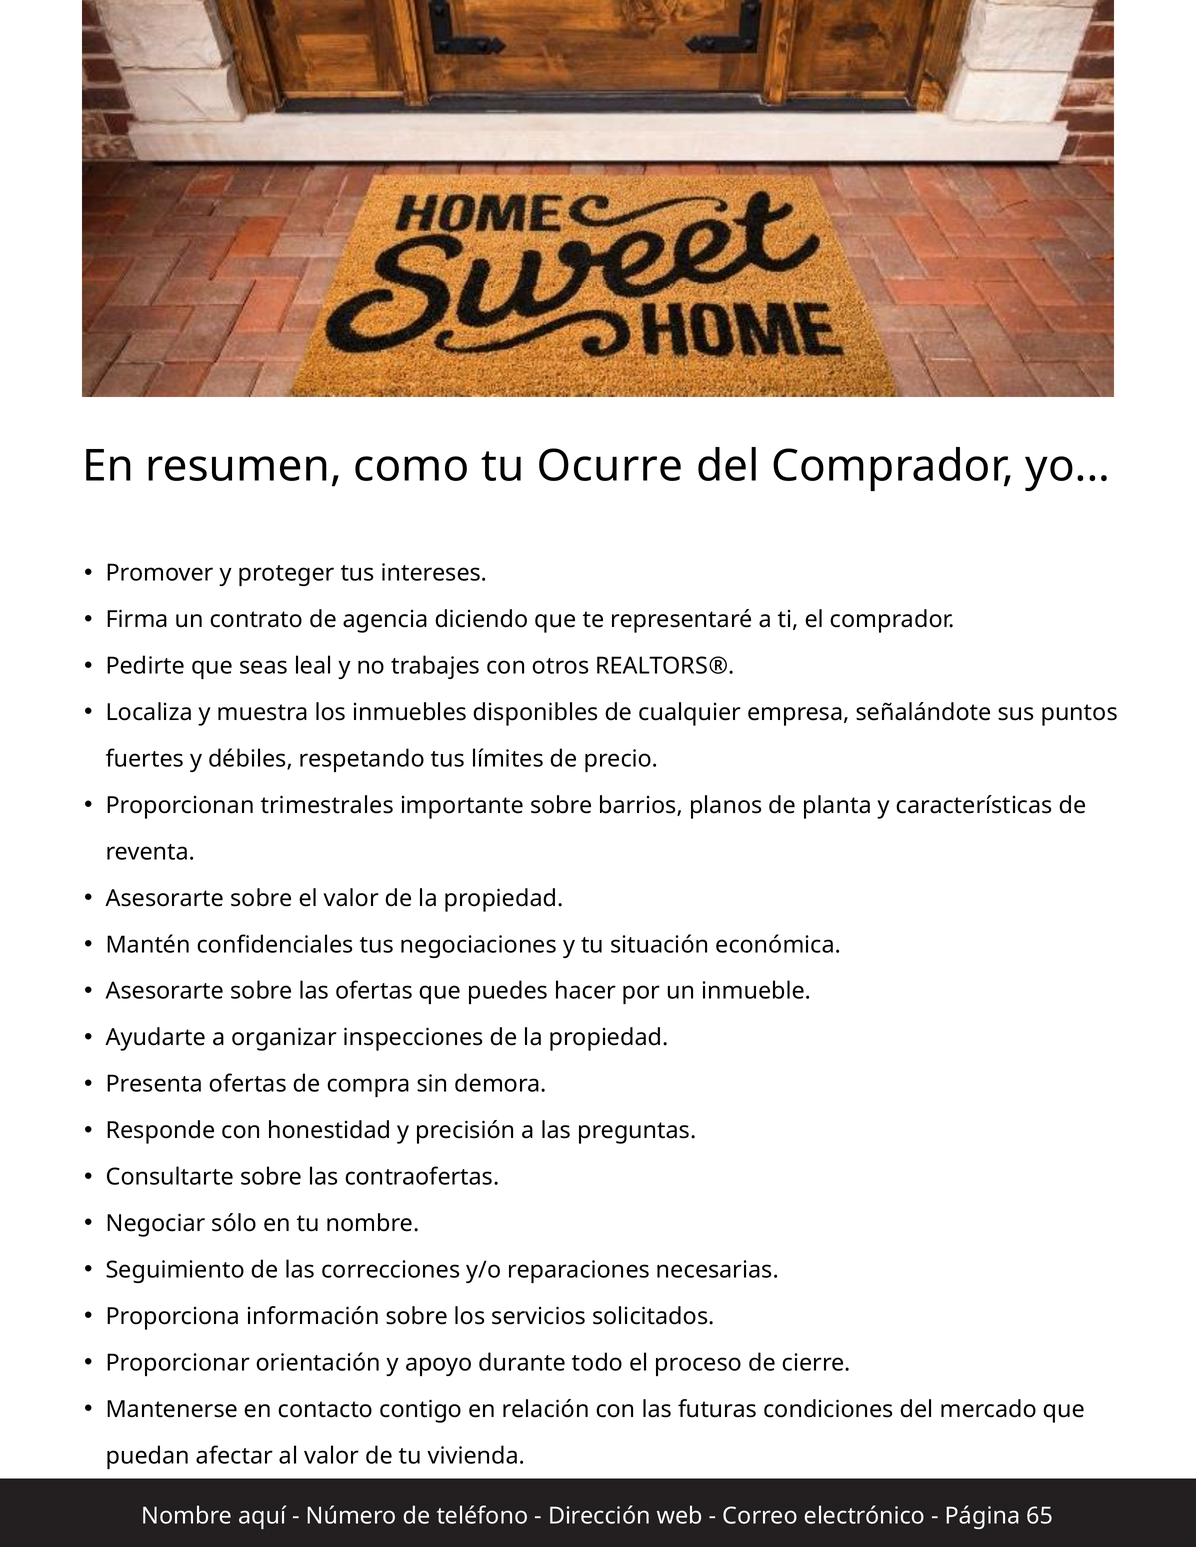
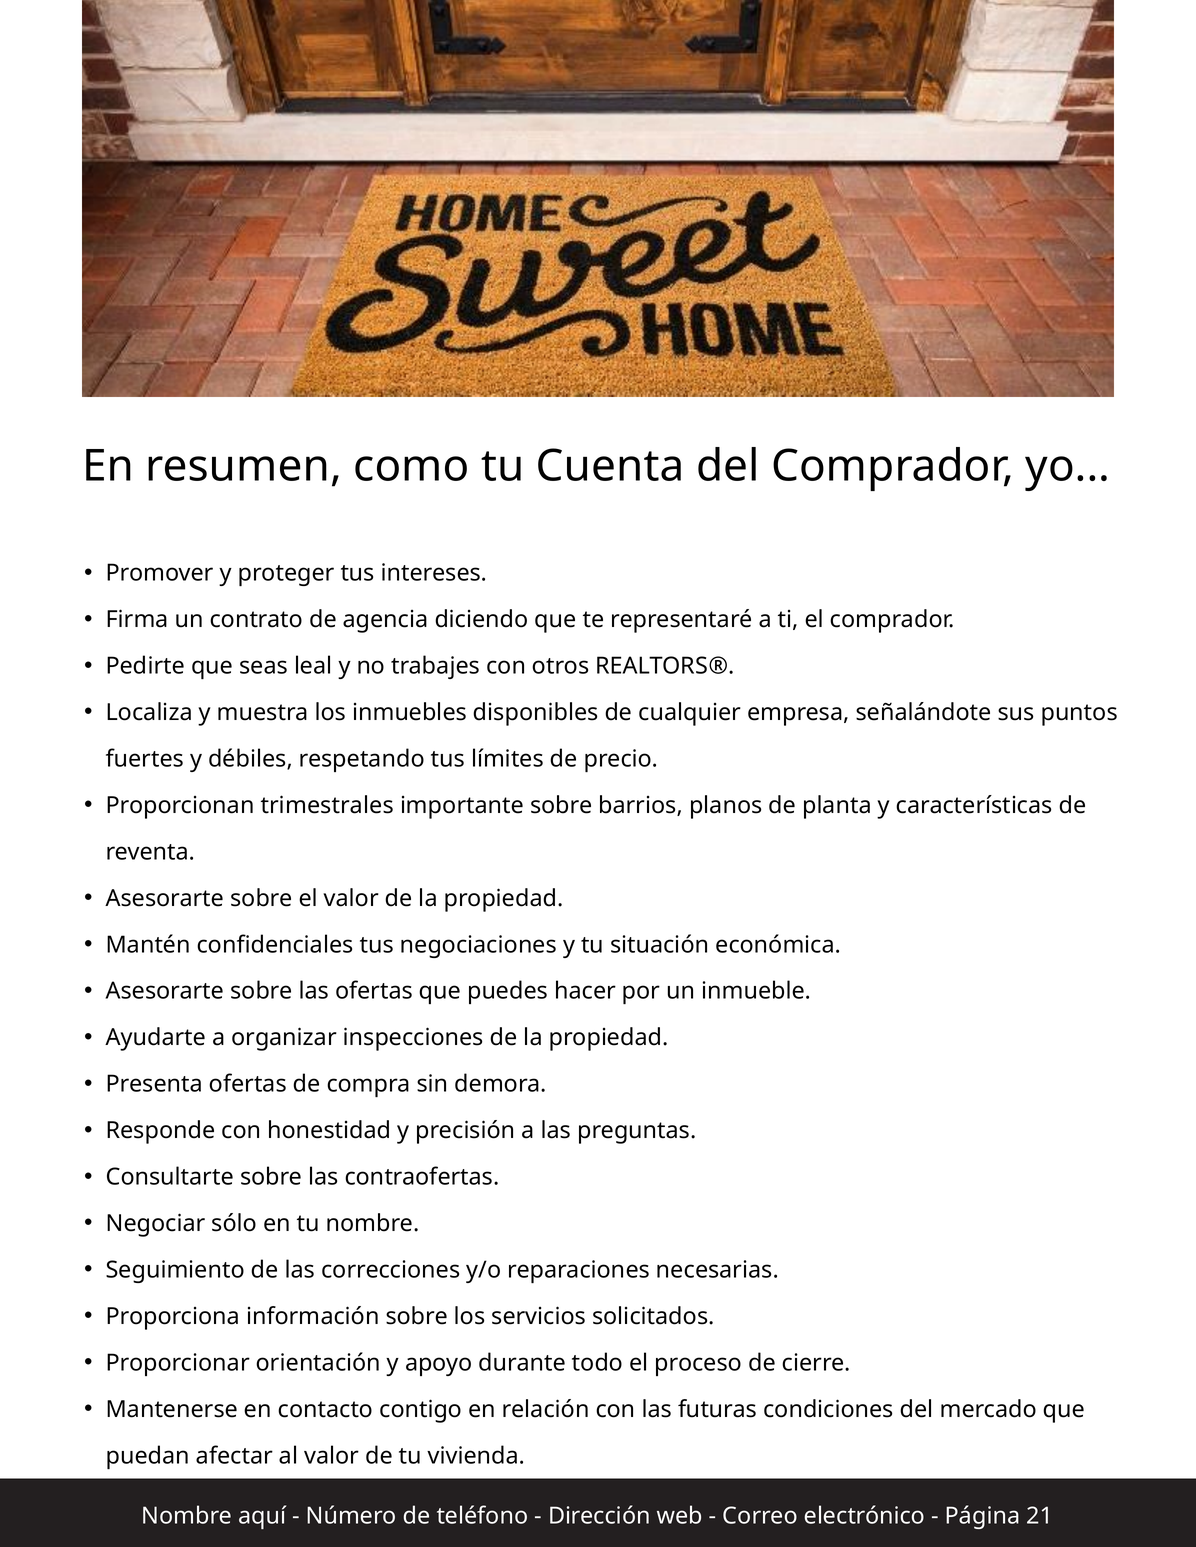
Ocurre: Ocurre -> Cuenta
65: 65 -> 21
